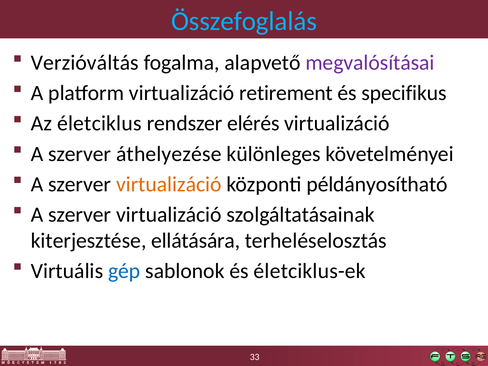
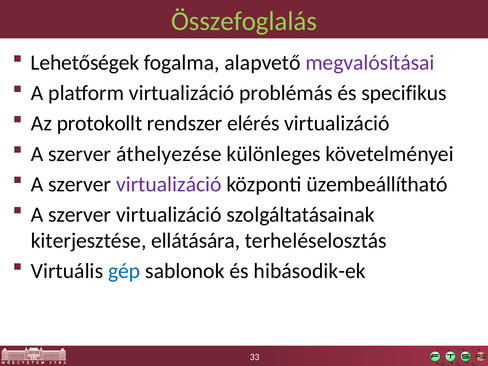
Összefoglalás colour: light blue -> light green
Verzióváltás: Verzióváltás -> Lehetőségek
retirement: retirement -> problémás
életciklus: életciklus -> protokollt
virtualizáció at (169, 184) colour: orange -> purple
példányosítható: példányosítható -> üzembeállítható
életciklus-ek: életciklus-ek -> hibásodik-ek
